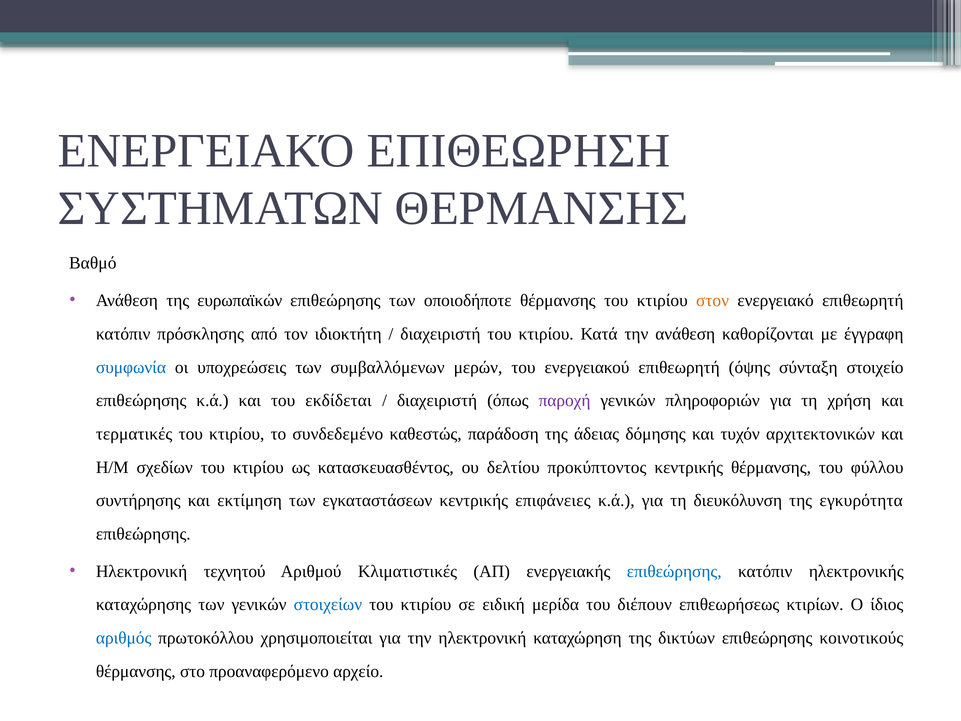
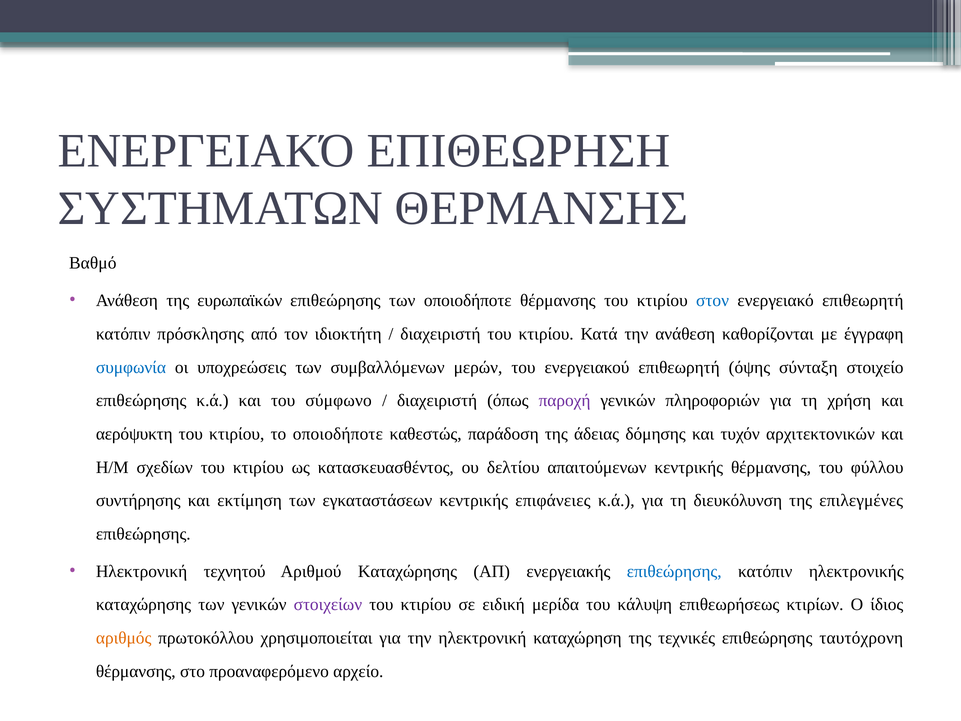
στον colour: orange -> blue
εκδίδεται: εκδίδεται -> σύμφωνο
τερματικές: τερματικές -> αερόψυκτη
το συνδεδεμένο: συνδεδεμένο -> οποιοδήποτε
προκύπτοντος: προκύπτοντος -> απαιτούμενων
εγκυρότητα: εγκυρότητα -> επιλεγμένες
Αριθμού Κλιματιστικές: Κλιματιστικές -> Καταχώρησης
στοιχείων colour: blue -> purple
διέπουν: διέπουν -> κάλυψη
αριθμός colour: blue -> orange
δικτύων: δικτύων -> τεχνικές
κοινοτικούς: κοινοτικούς -> ταυτόχρονη
